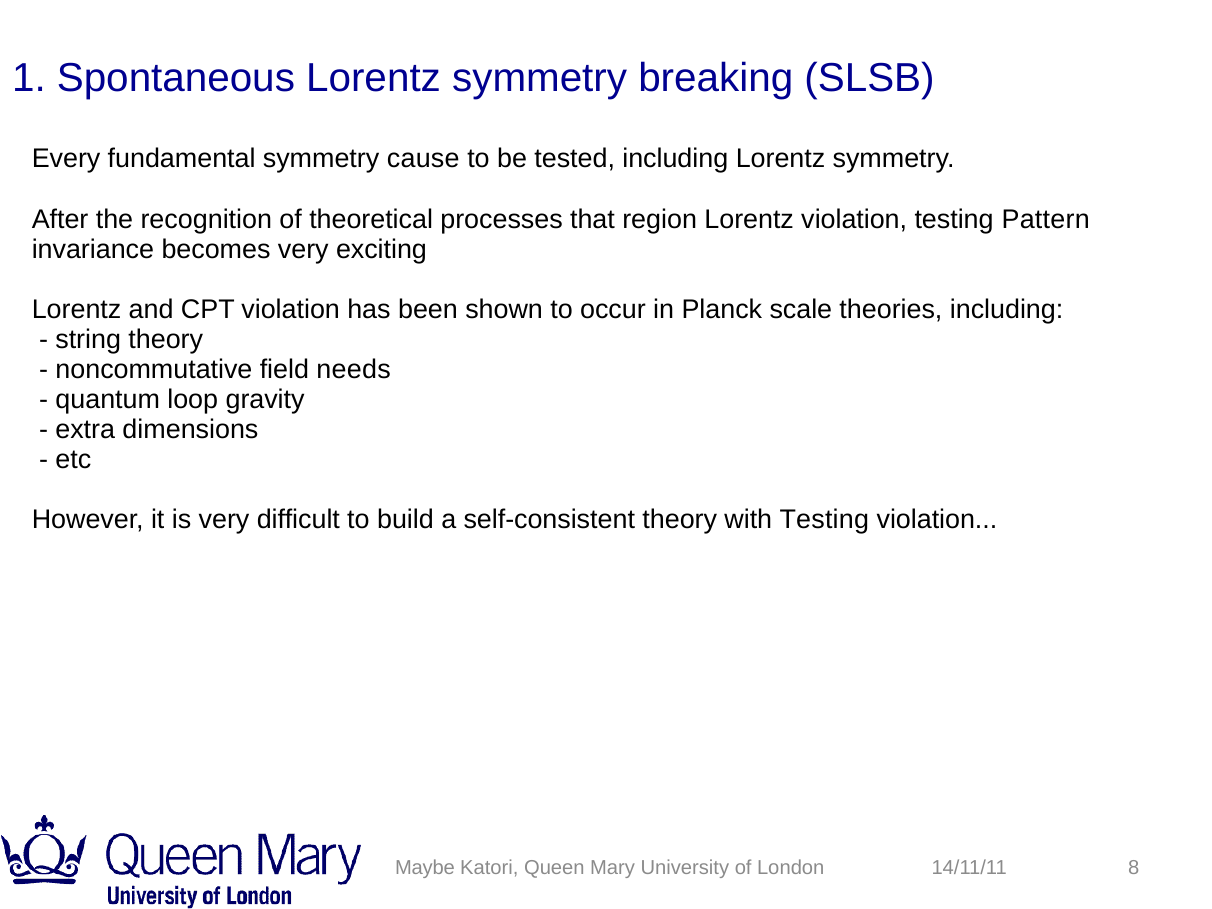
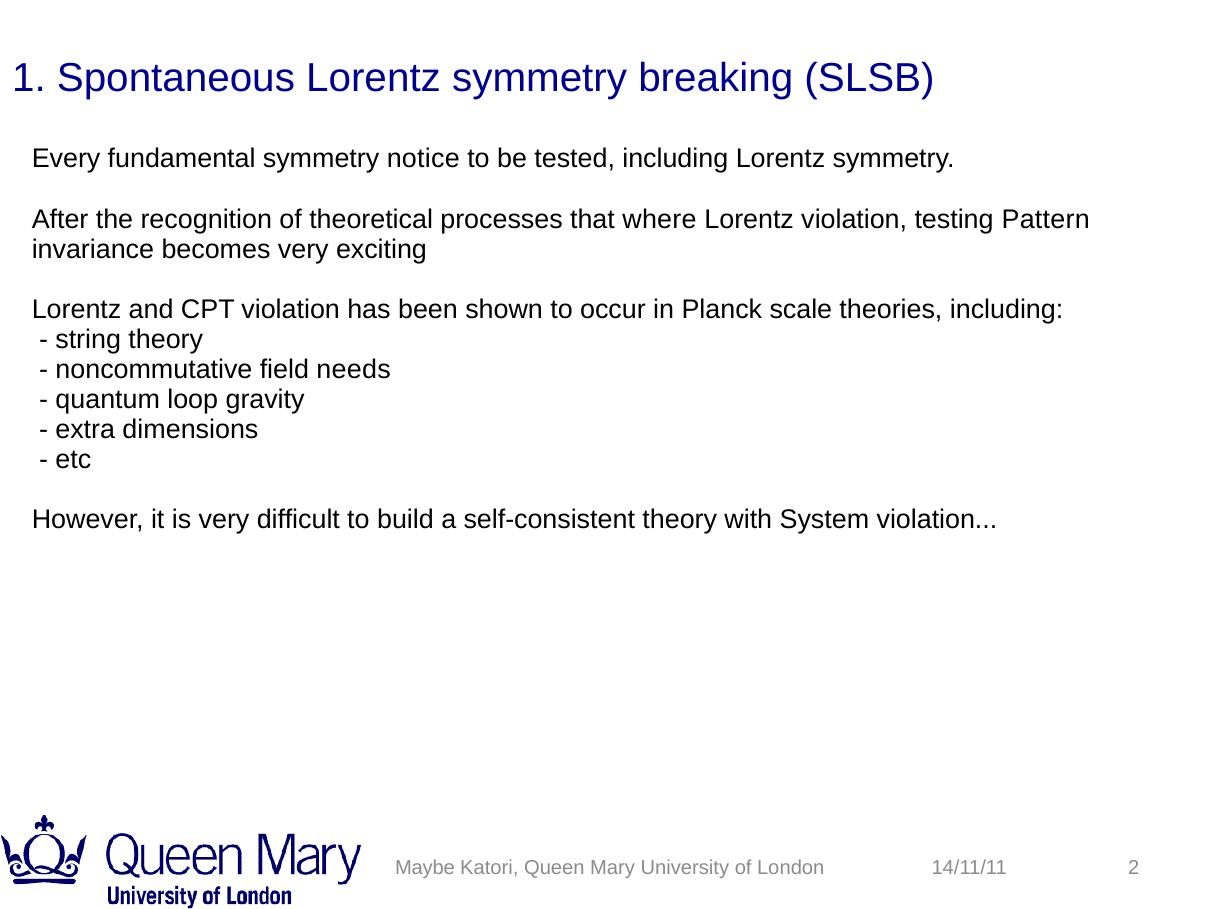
cause: cause -> notice
region: region -> where
with Testing: Testing -> System
8: 8 -> 2
